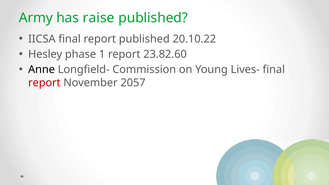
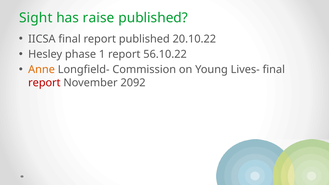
Army: Army -> Sight
23.82.60: 23.82.60 -> 56.10.22
Anne colour: black -> orange
2057: 2057 -> 2092
